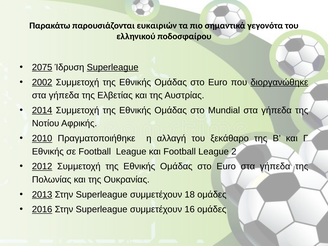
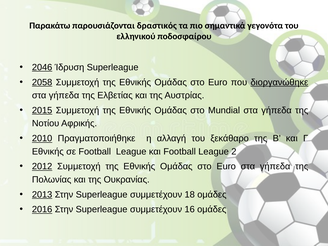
ευκαιριών: ευκαιριών -> δραστικός
2075: 2075 -> 2046
Superleague at (113, 67) underline: present -> none
2002: 2002 -> 2058
2014: 2014 -> 2015
